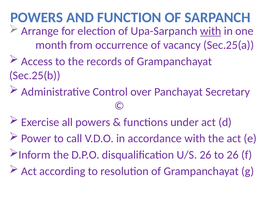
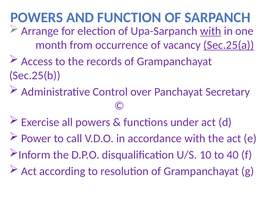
Sec.25(a underline: none -> present
U/S 26: 26 -> 10
to 26: 26 -> 40
